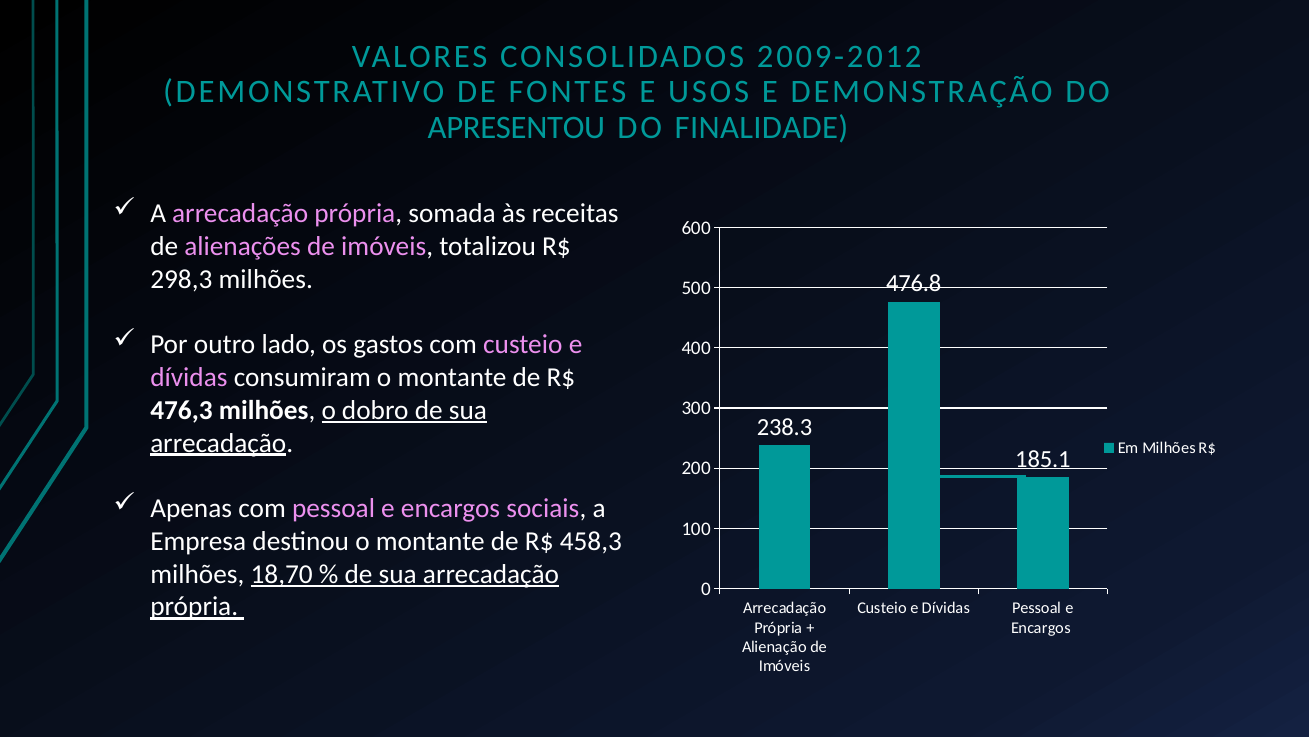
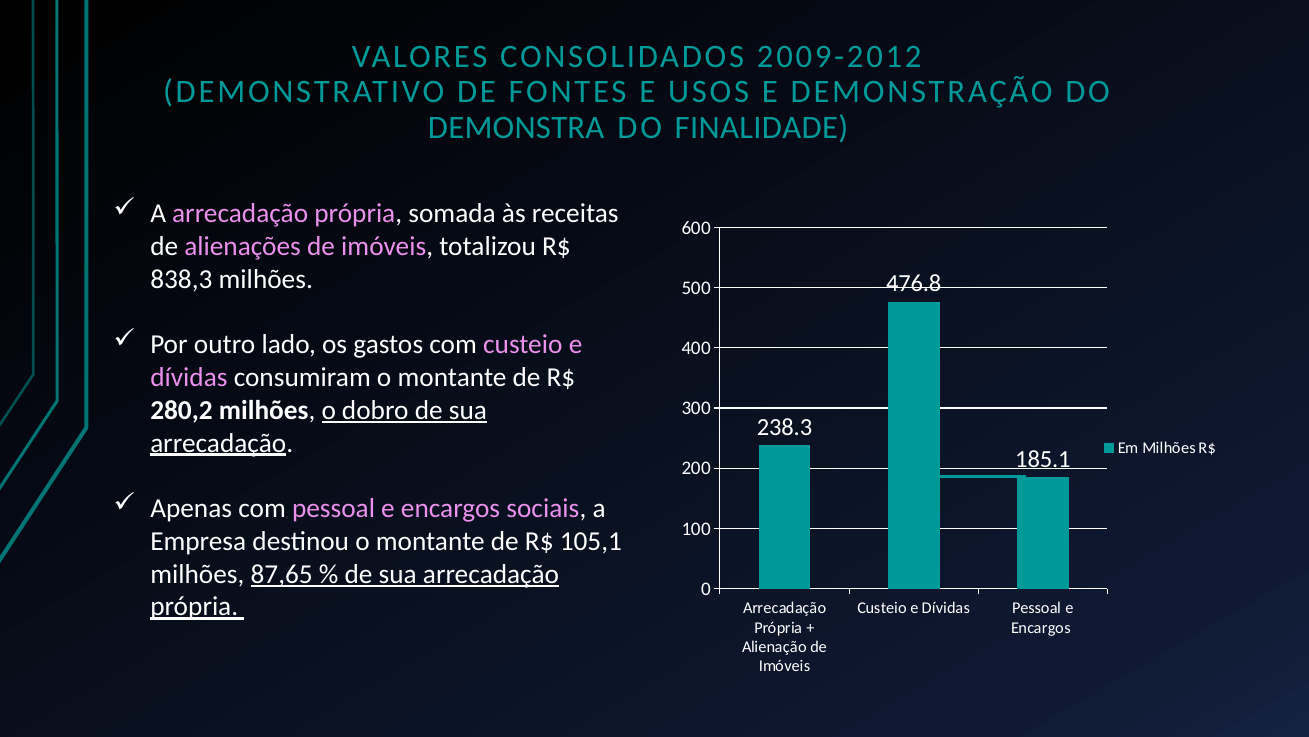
APRESENTOU: APRESENTOU -> DEMONSTRA
298,3: 298,3 -> 838,3
476,3: 476,3 -> 280,2
458,3: 458,3 -> 105,1
18,70: 18,70 -> 87,65
